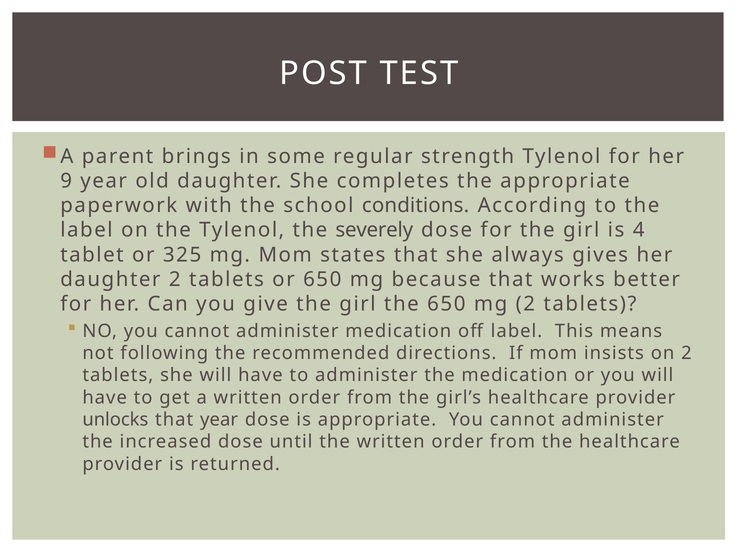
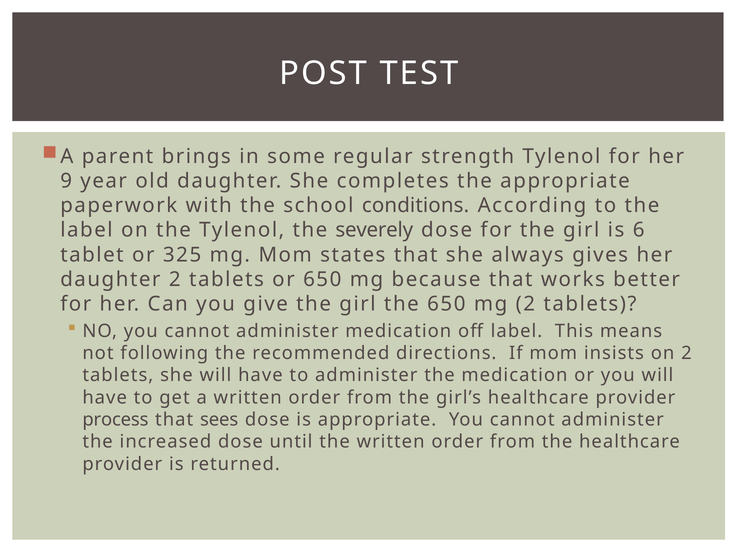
4: 4 -> 6
unlocks: unlocks -> process
that year: year -> sees
